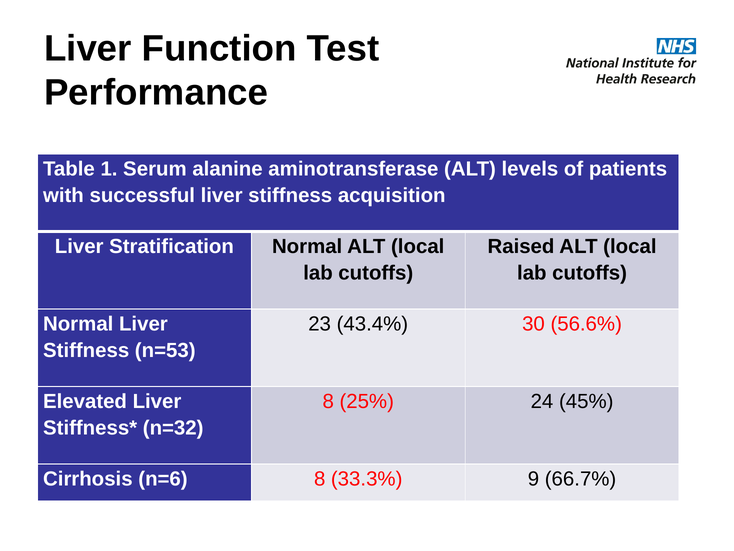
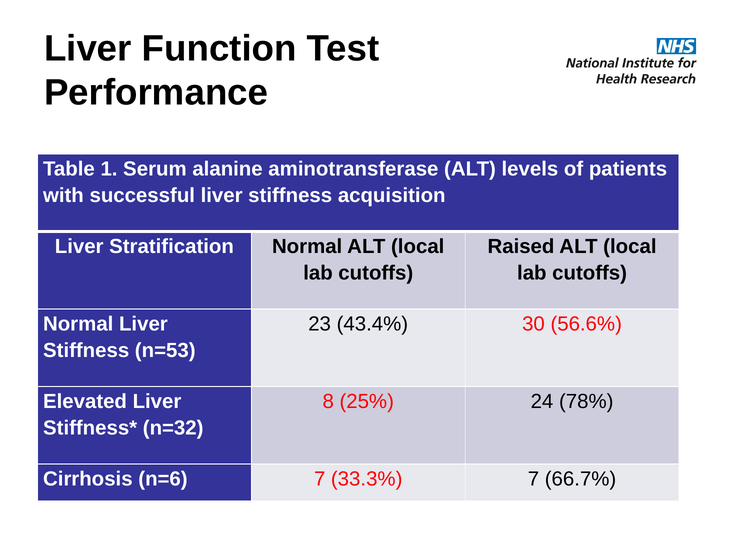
45%: 45% -> 78%
n=6 8: 8 -> 7
33.3% 9: 9 -> 7
